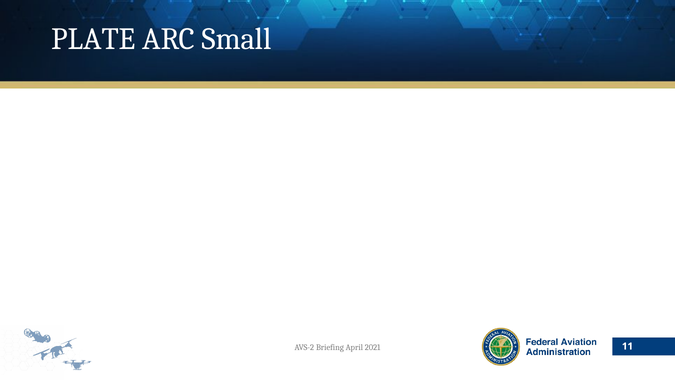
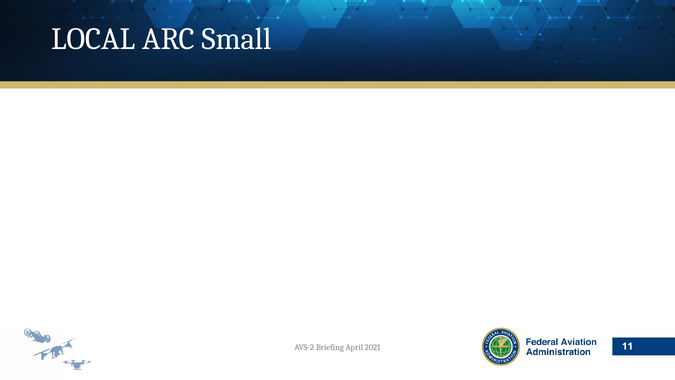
PLATE: PLATE -> LOCAL
